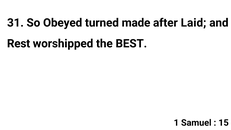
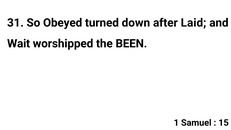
made: made -> down
Rest: Rest -> Wait
BEST: BEST -> BEEN
